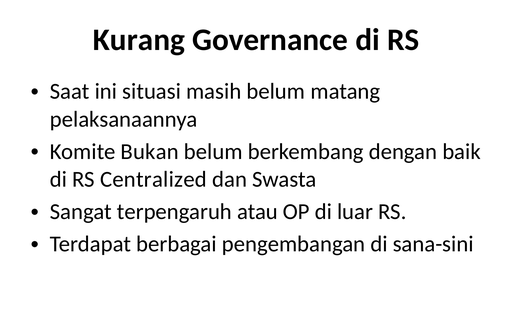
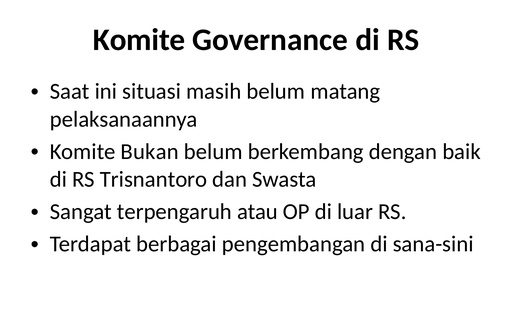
Kurang at (139, 40): Kurang -> Komite
Centralized: Centralized -> Trisnantoro
